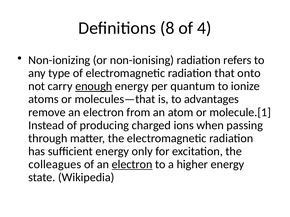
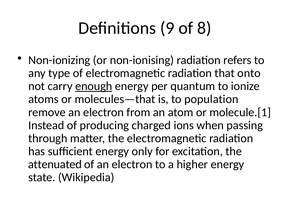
8: 8 -> 9
4: 4 -> 8
advantages: advantages -> population
colleagues: colleagues -> attenuated
electron at (132, 165) underline: present -> none
